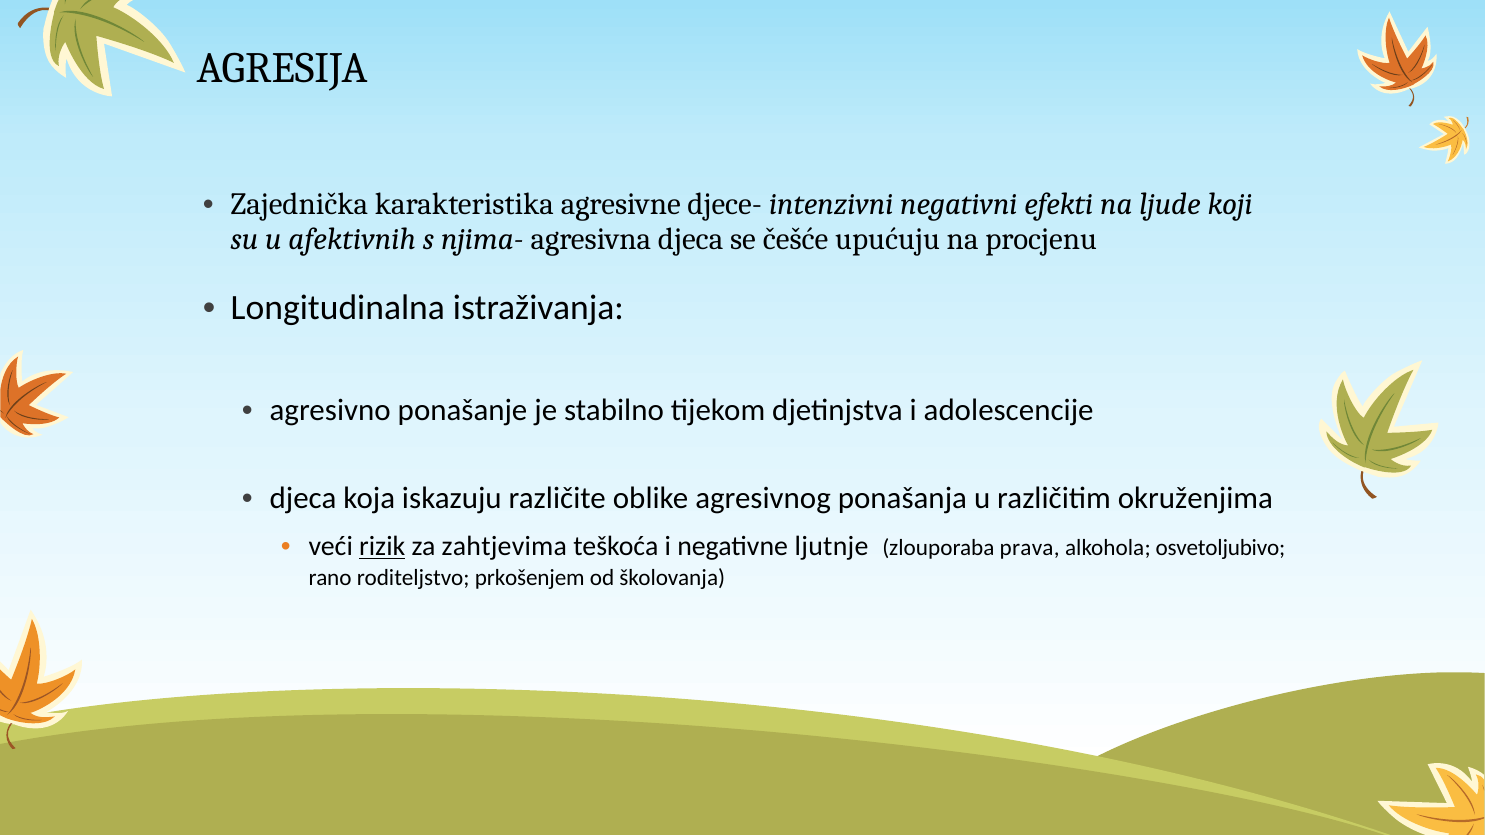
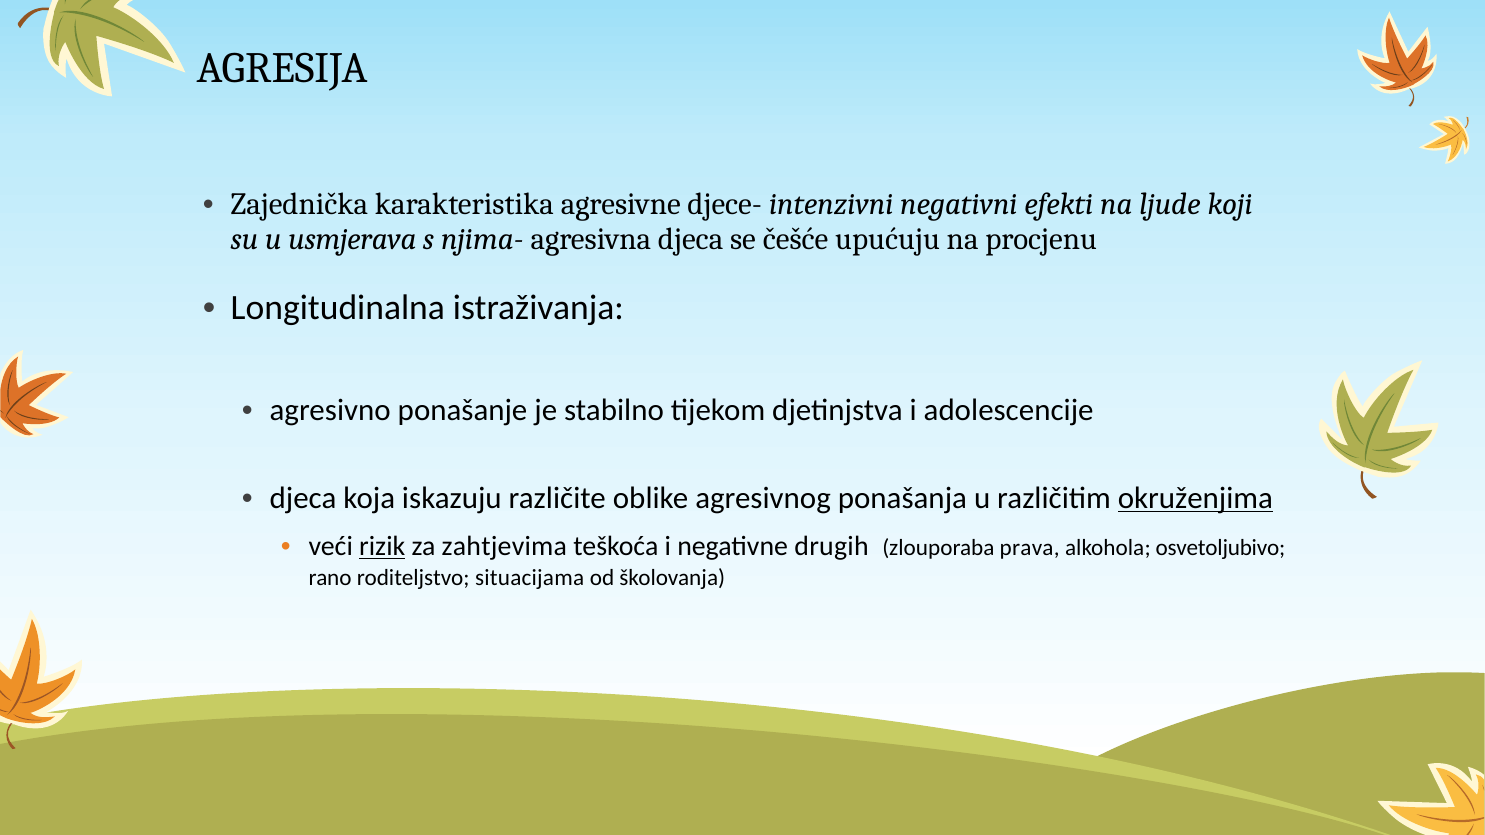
afektivnih: afektivnih -> usmjerava
okruženjima underline: none -> present
ljutnje: ljutnje -> drugih
prkošenjem: prkošenjem -> situacijama
